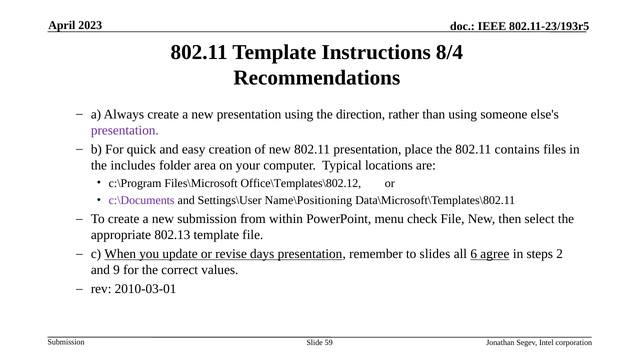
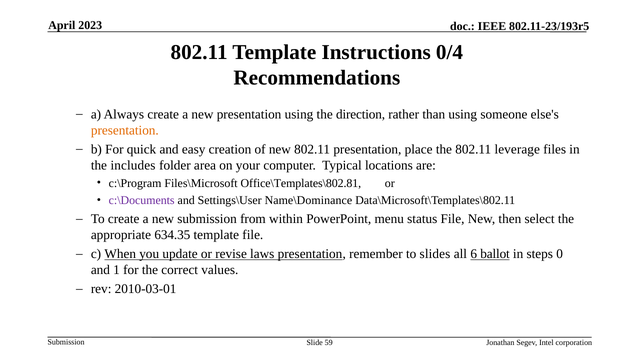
8/4: 8/4 -> 0/4
presentation at (125, 130) colour: purple -> orange
contains: contains -> leverage
Office\Templates\802.12: Office\Templates\802.12 -> Office\Templates\802.81
Name\Positioning: Name\Positioning -> Name\Dominance
check: check -> status
802.13: 802.13 -> 634.35
days: days -> laws
agree: agree -> ballot
2: 2 -> 0
9: 9 -> 1
